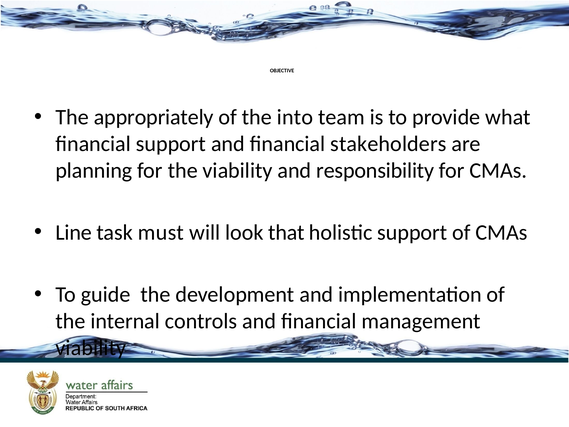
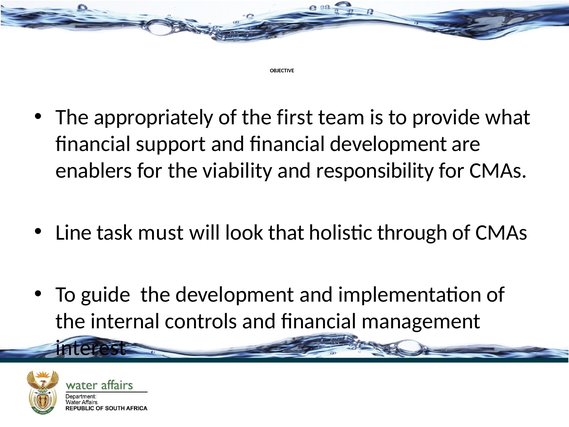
into: into -> first
financial stakeholders: stakeholders -> development
planning: planning -> enablers
holistic support: support -> through
viability at (91, 348): viability -> interest
